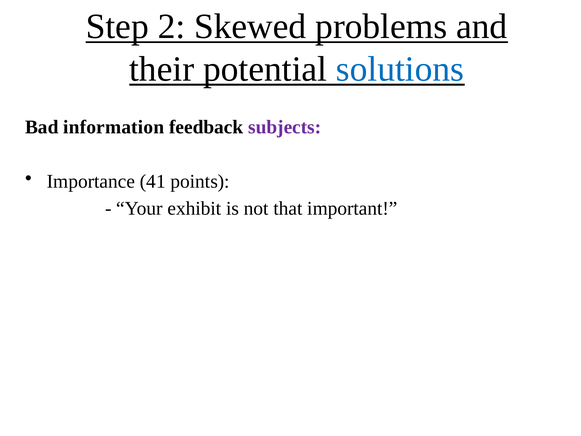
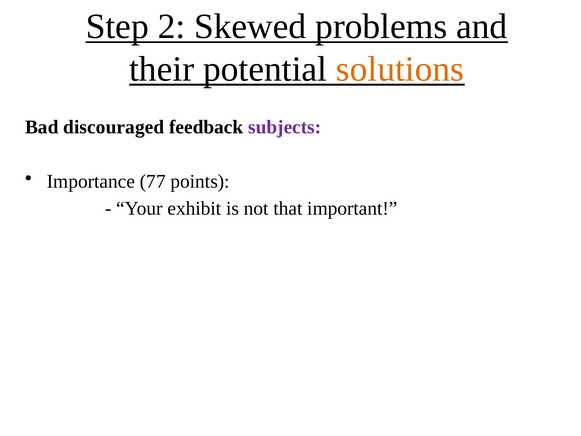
solutions colour: blue -> orange
information: information -> discouraged
41: 41 -> 77
